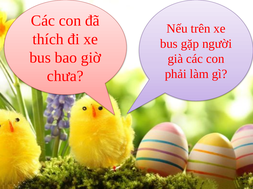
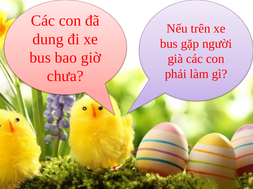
thích: thích -> dung
